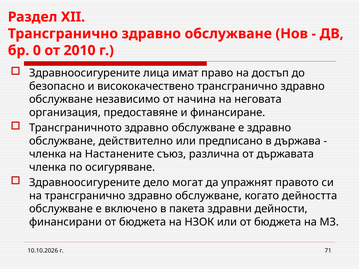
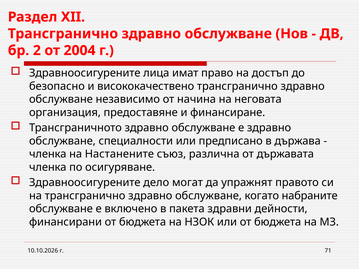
0: 0 -> 2
2010: 2010 -> 2004
действително: действително -> специалности
дейността: дейността -> набраните
